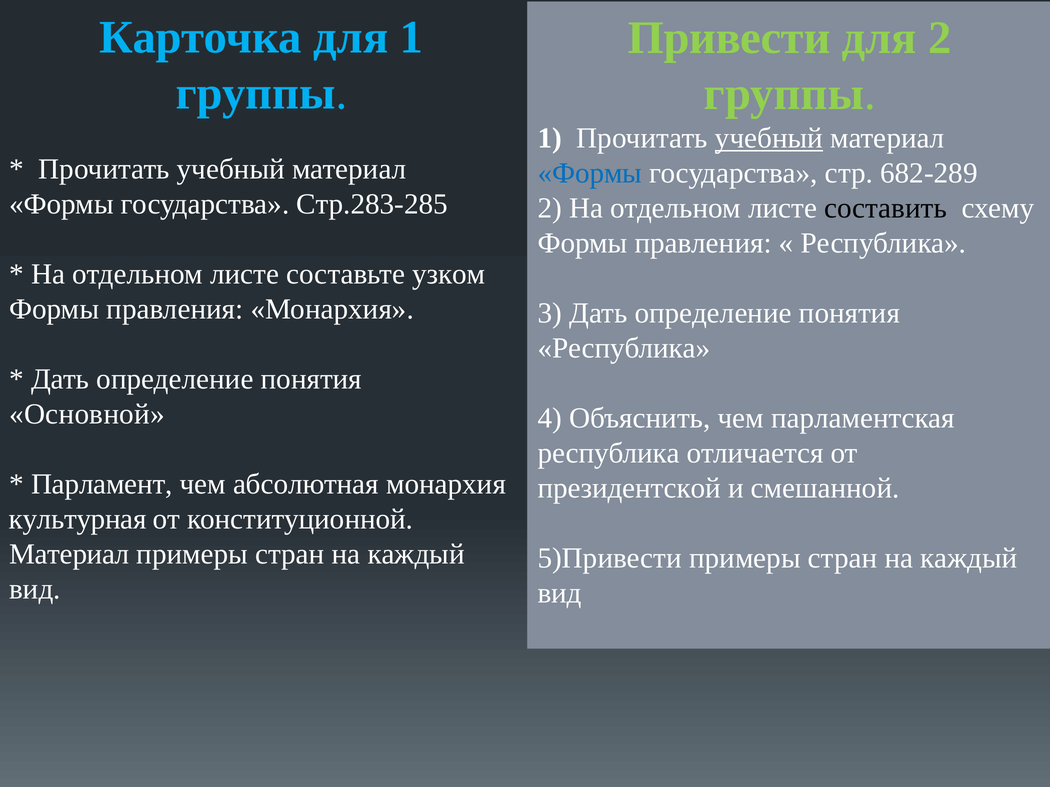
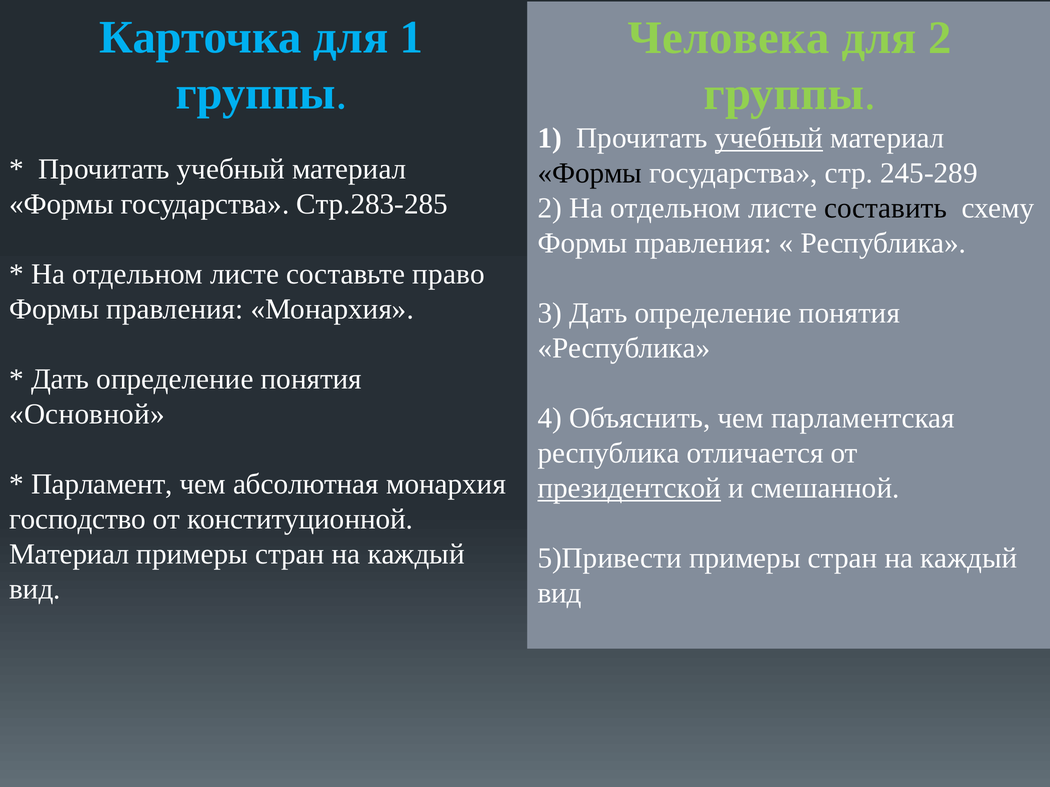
Привести: Привести -> Человека
Формы at (590, 173) colour: blue -> black
682-289: 682-289 -> 245-289
узком: узком -> право
президентской underline: none -> present
культурная: культурная -> господство
